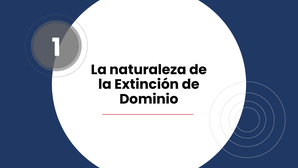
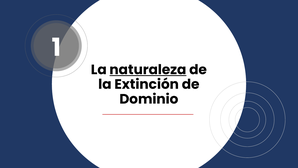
naturaleza underline: none -> present
